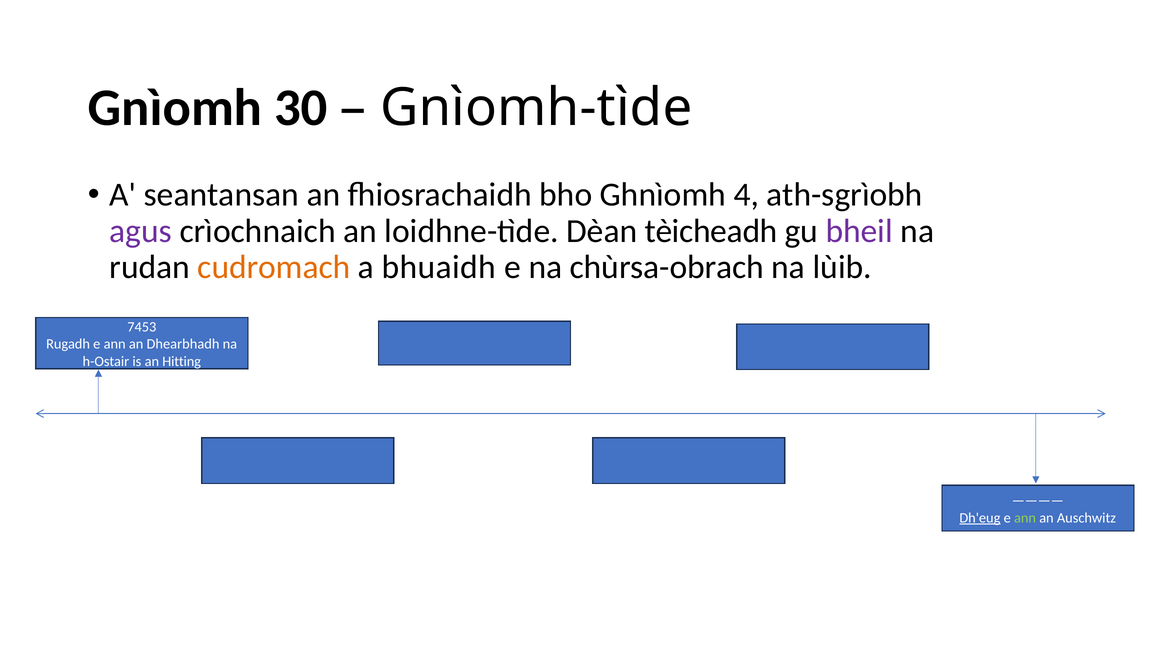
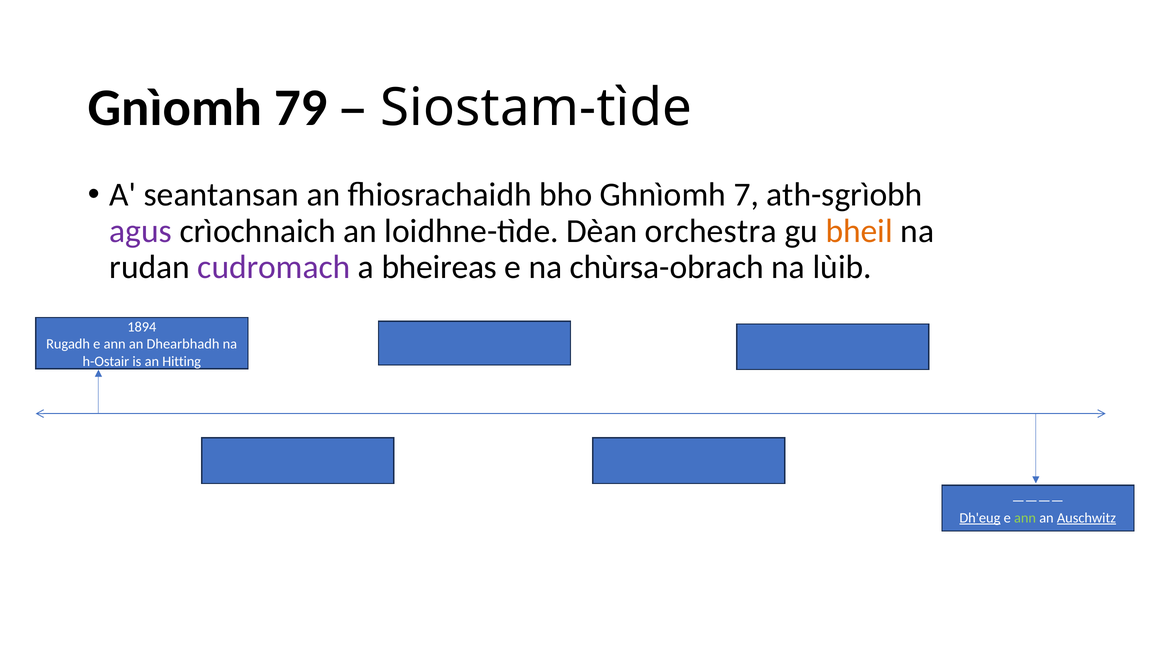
30: 30 -> 79
Gnìomh-tìde: Gnìomh-tìde -> Siostam-tìde
4: 4 -> 7
tèicheadh: tèicheadh -> orchestra
bheil colour: purple -> orange
cudromach colour: orange -> purple
bhuaidh: bhuaidh -> bheireas
7453: 7453 -> 1894
Auschwitz underline: none -> present
